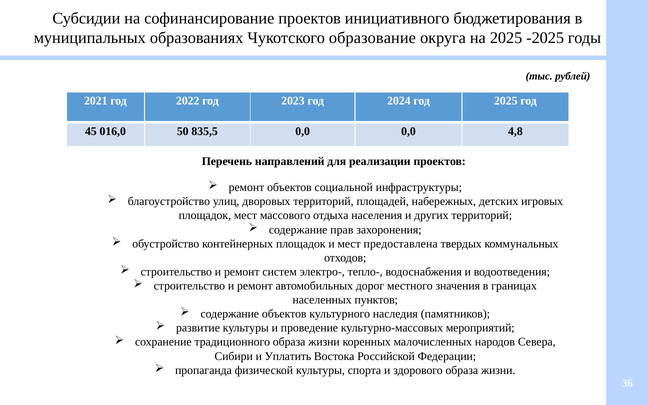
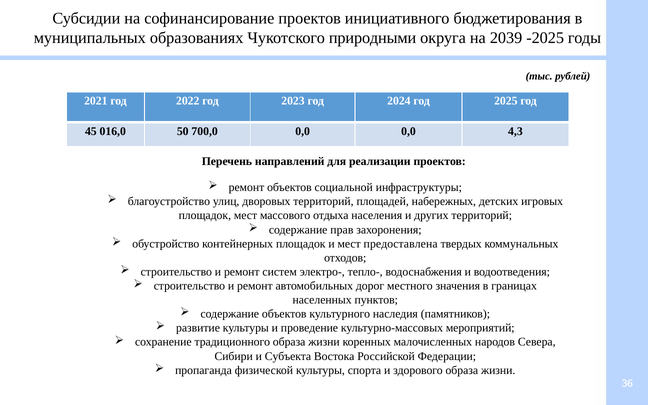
образование: образование -> природными
на 2025: 2025 -> 2039
835,5: 835,5 -> 700,0
4,8: 4,8 -> 4,3
Уплатить: Уплатить -> Субъекта
